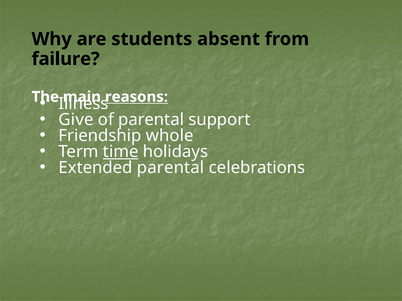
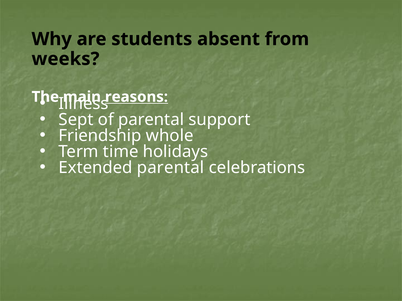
failure: failure -> weeks
Give: Give -> Sept
time underline: present -> none
